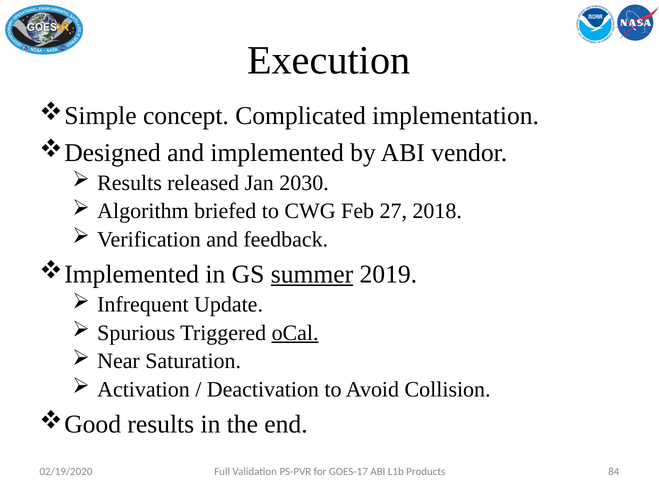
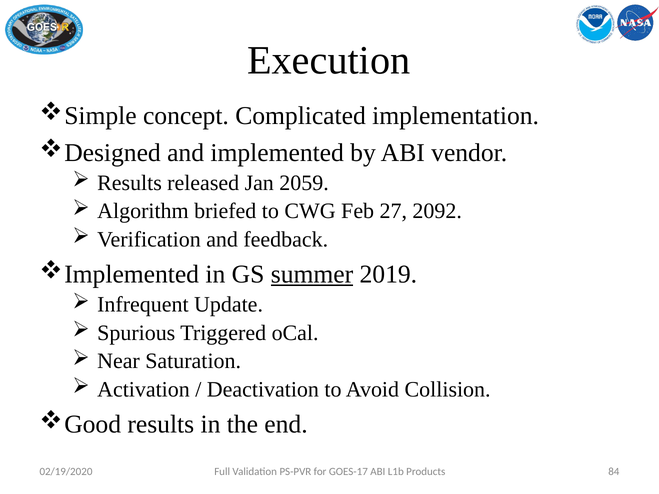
2030: 2030 -> 2059
2018: 2018 -> 2092
oCal underline: present -> none
